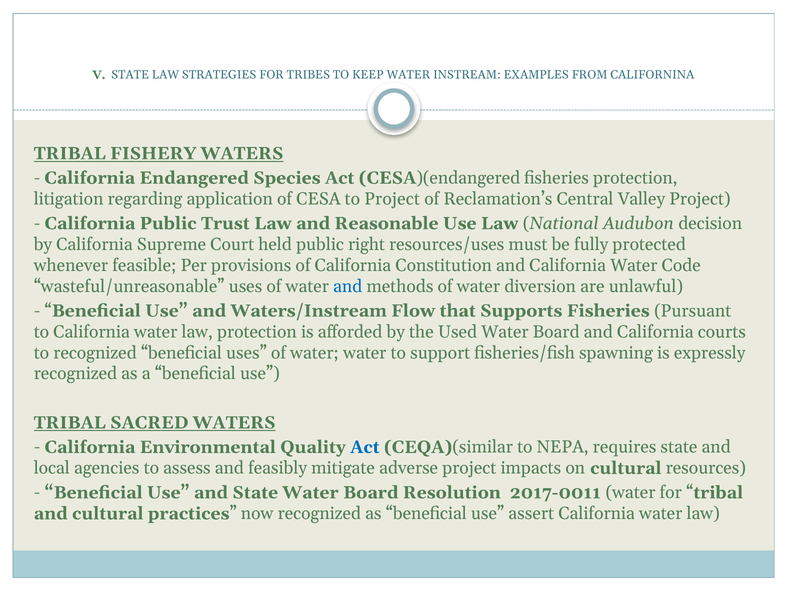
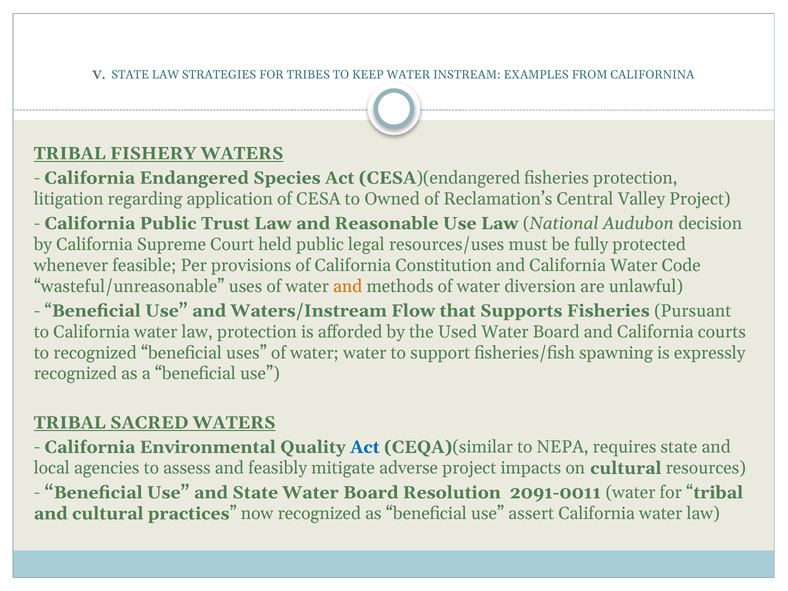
to Project: Project -> Owned
right: right -> legal
and at (348, 286) colour: blue -> orange
2017-0011: 2017-0011 -> 2091-0011
